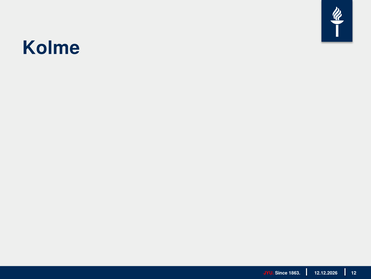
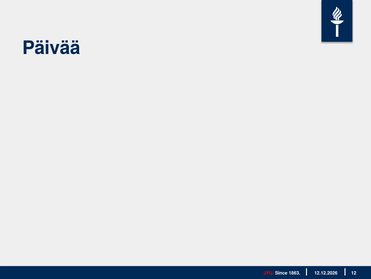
Kolme: Kolme -> Päivää
